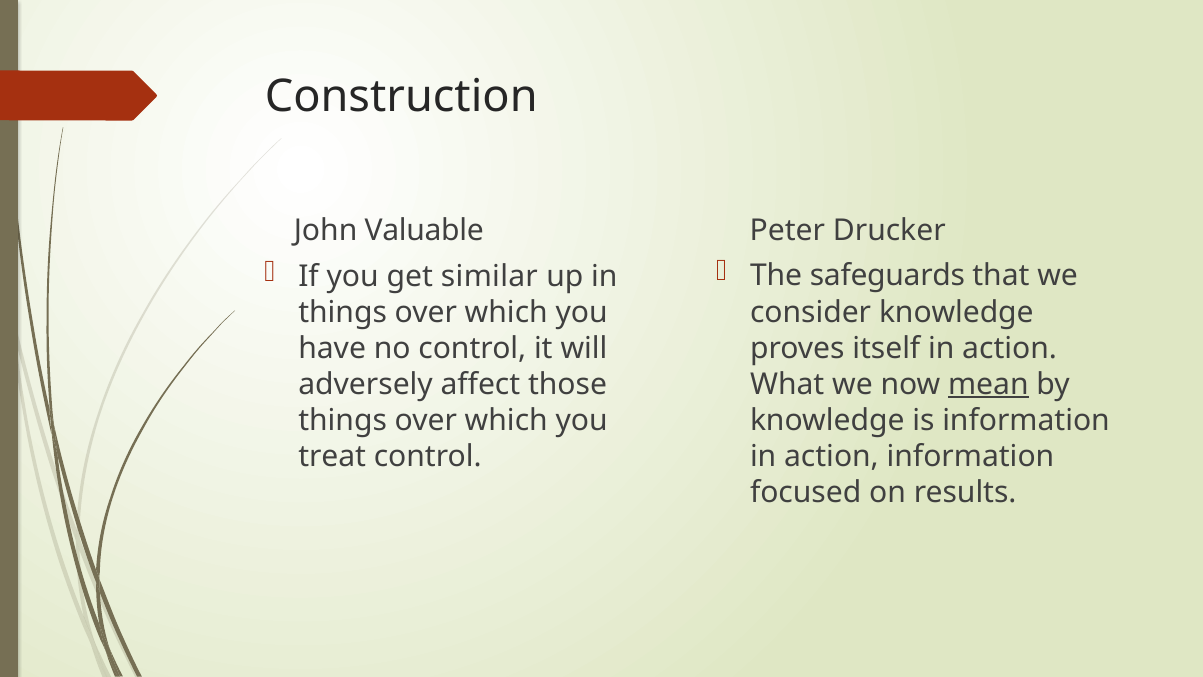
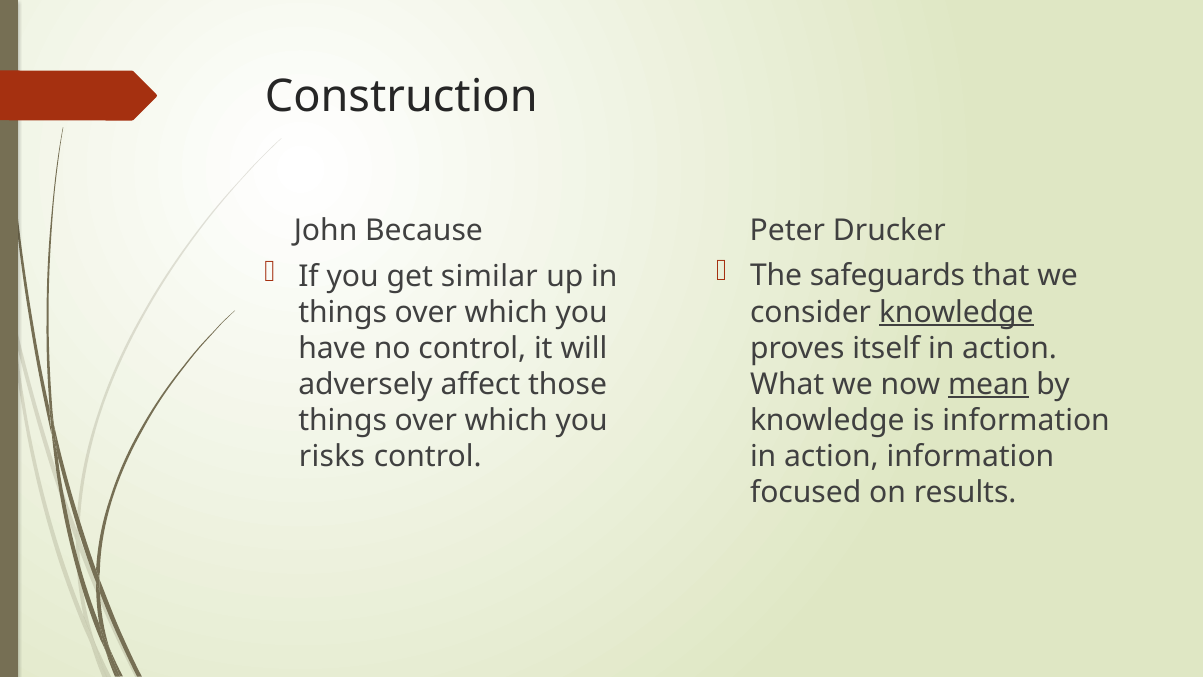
Valuable: Valuable -> Because
knowledge at (956, 312) underline: none -> present
treat: treat -> risks
